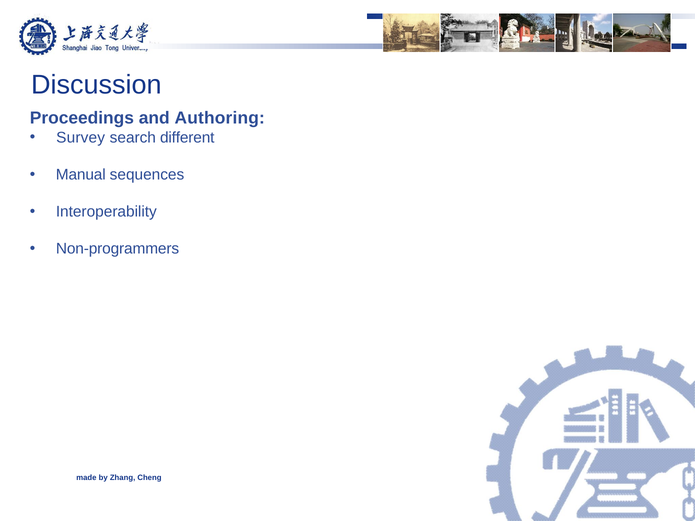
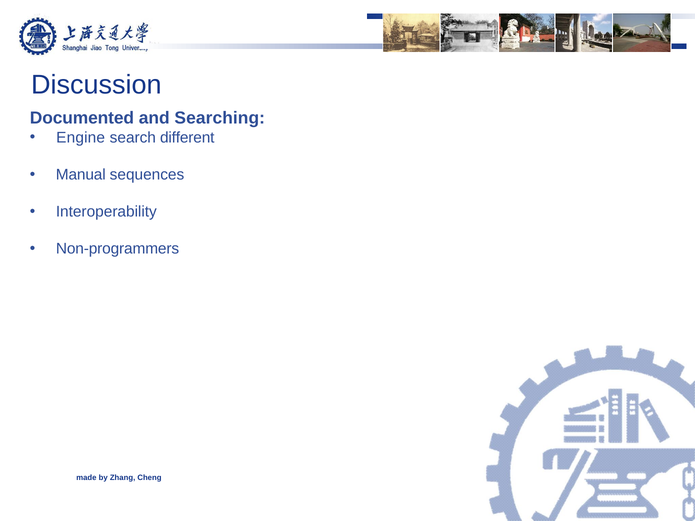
Proceedings: Proceedings -> Documented
Authoring: Authoring -> Searching
Survey: Survey -> Engine
